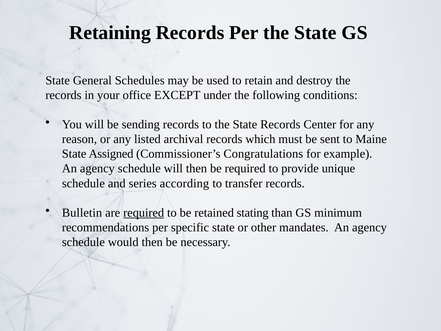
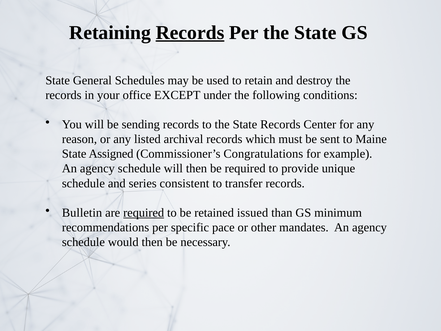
Records at (190, 33) underline: none -> present
according: according -> consistent
stating: stating -> issued
specific state: state -> pace
